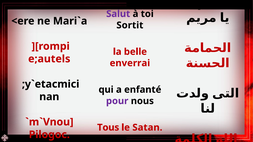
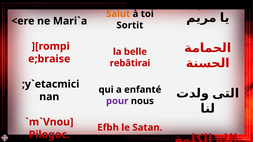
Salut colour: purple -> orange
e;autels: e;autels -> e;braise
enverrai: enverrai -> rebâtirai
Tous: Tous -> Efbh
